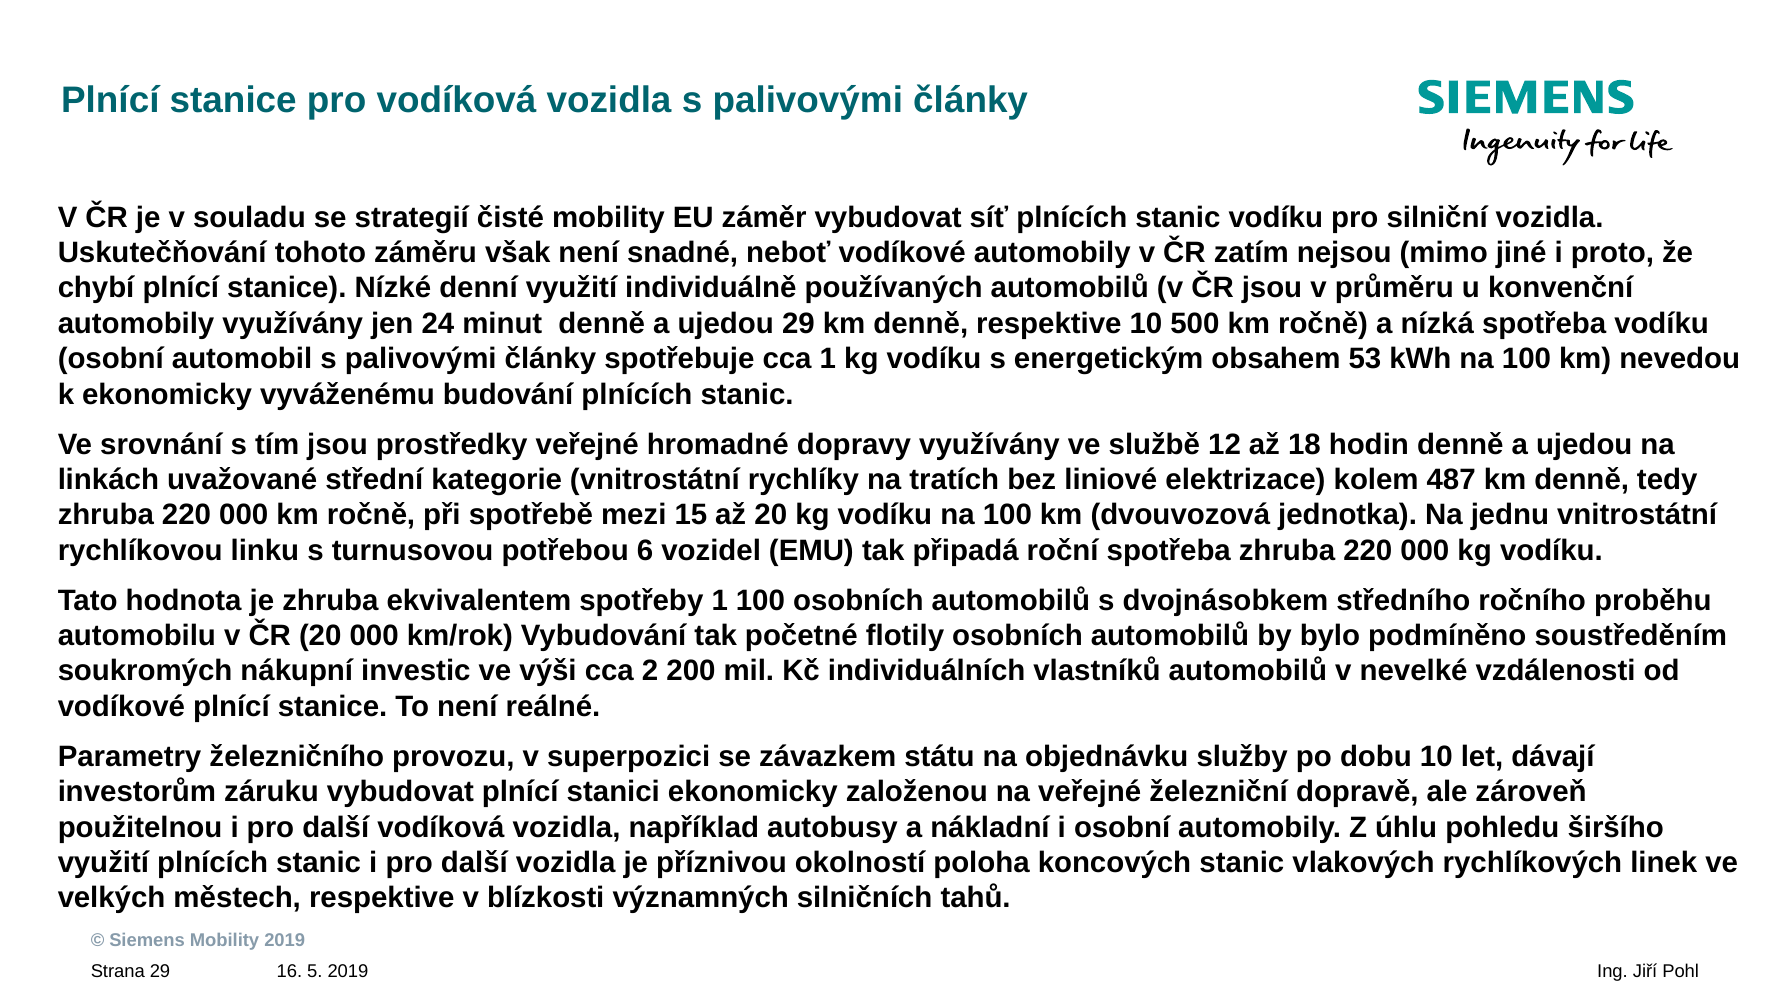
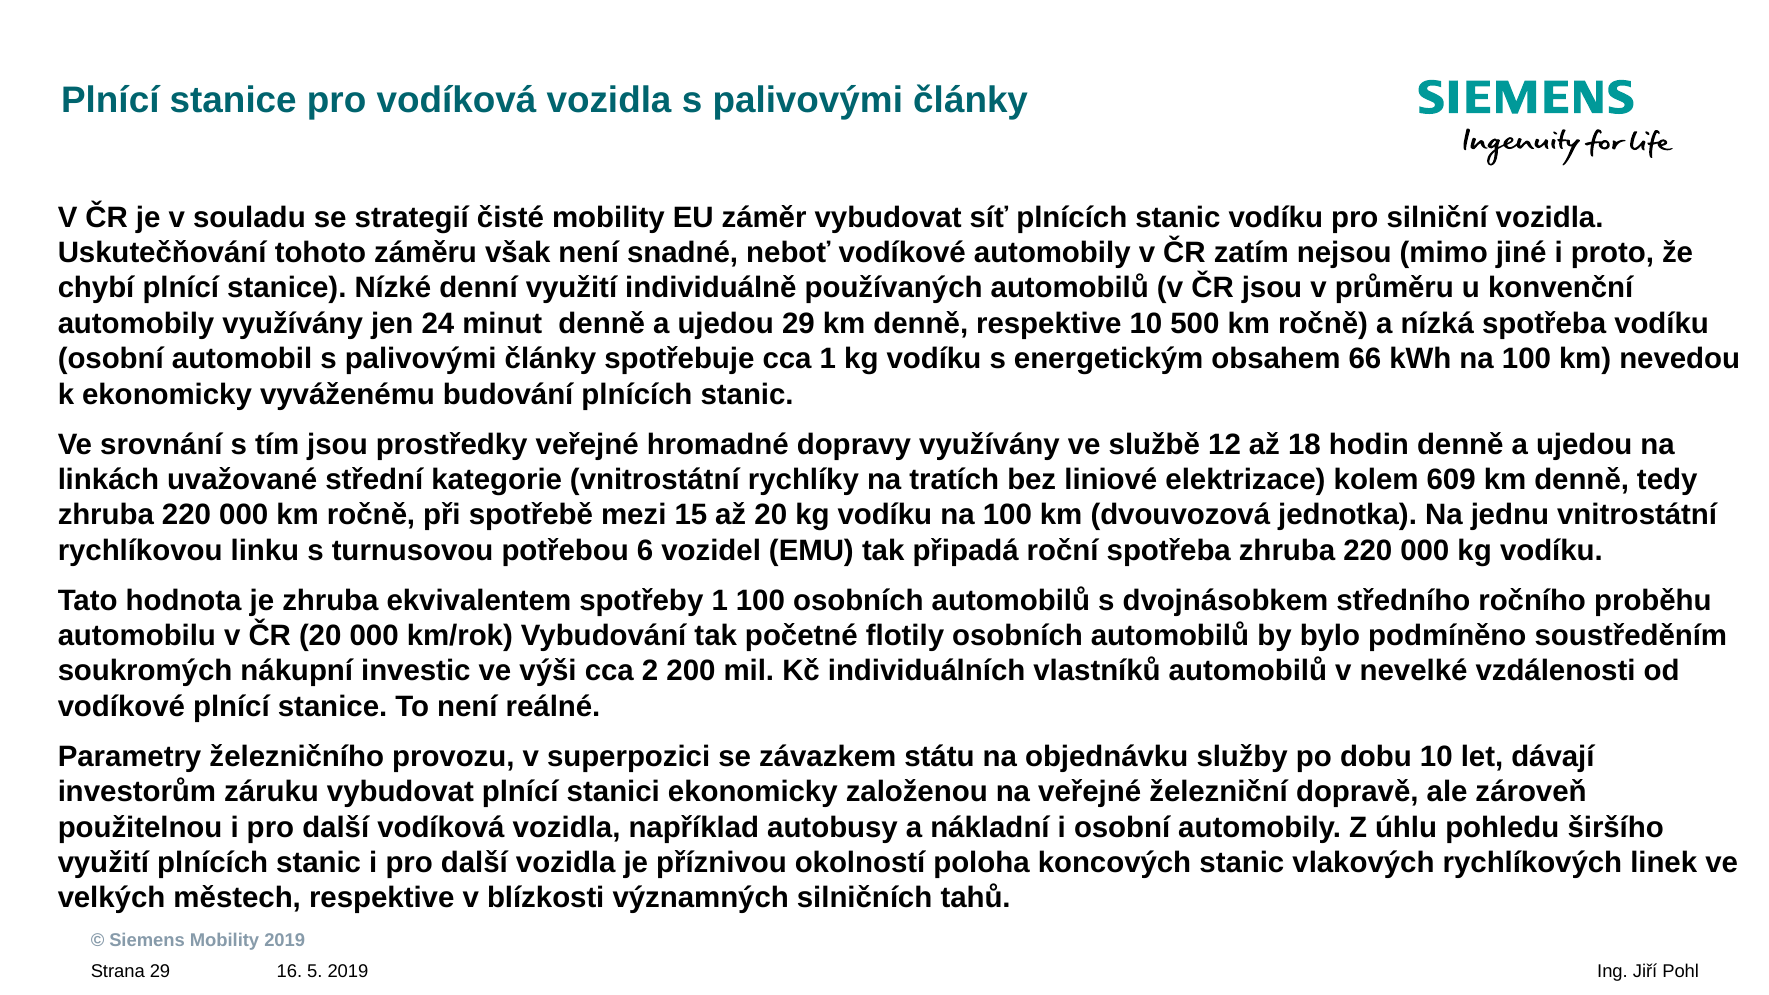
53: 53 -> 66
487: 487 -> 609
